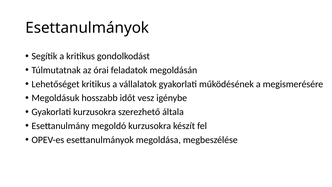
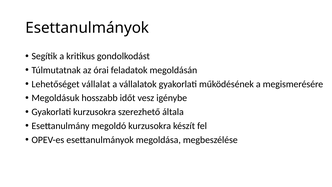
Lehetőséget kritikus: kritikus -> vállalat
